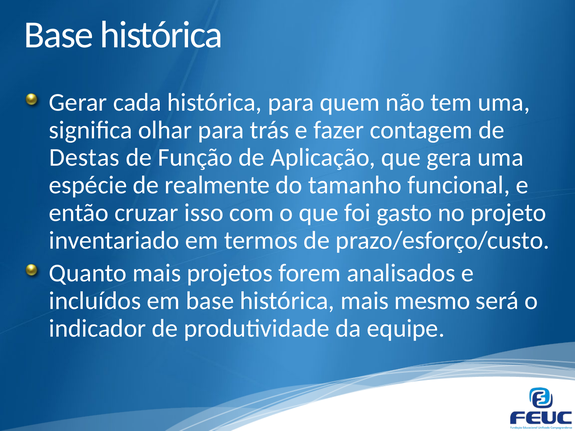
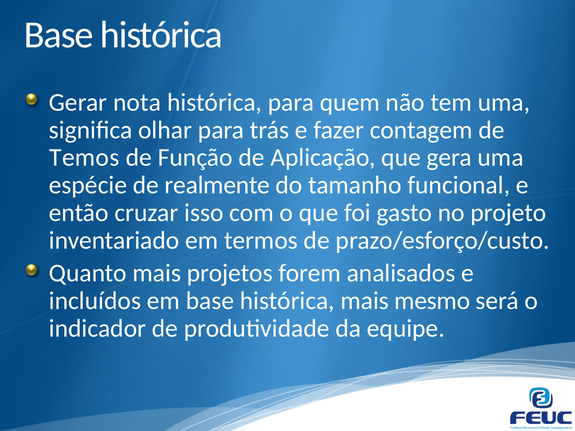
cada: cada -> nota
Destas: Destas -> Temos
